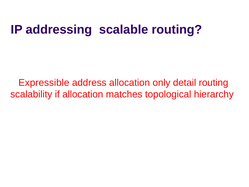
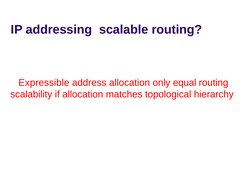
detail: detail -> equal
